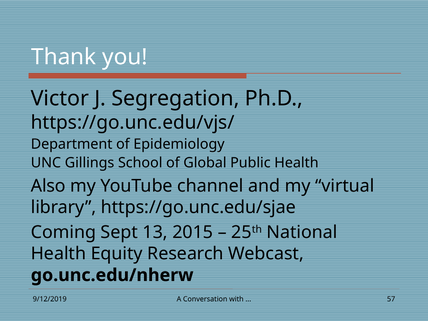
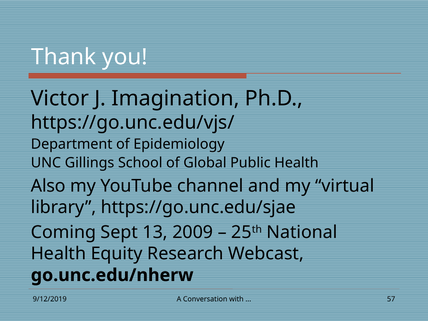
Segregation: Segregation -> Imagination
2015: 2015 -> 2009
